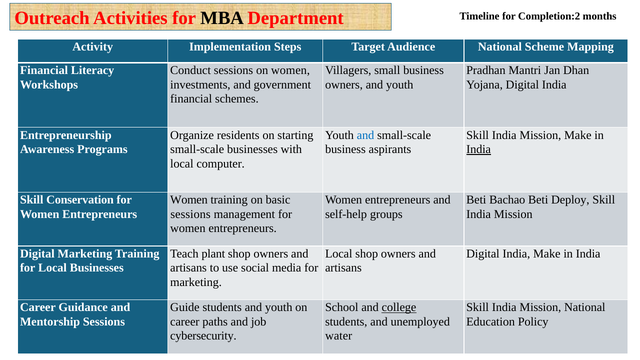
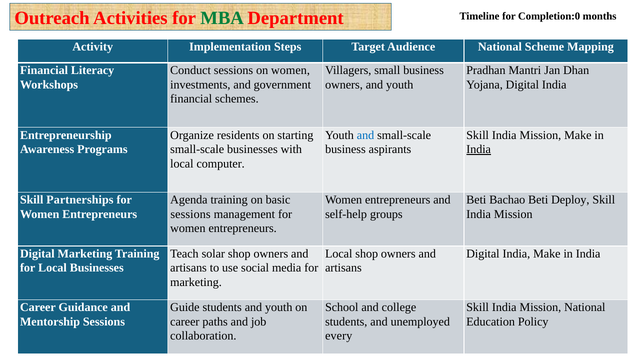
MBA colour: black -> green
Completion:2: Completion:2 -> Completion:0
Conservation: Conservation -> Partnerships
Women at (189, 200): Women -> Agenda
plant: plant -> solar
college underline: present -> none
cybersecurity: cybersecurity -> collaboration
water: water -> every
